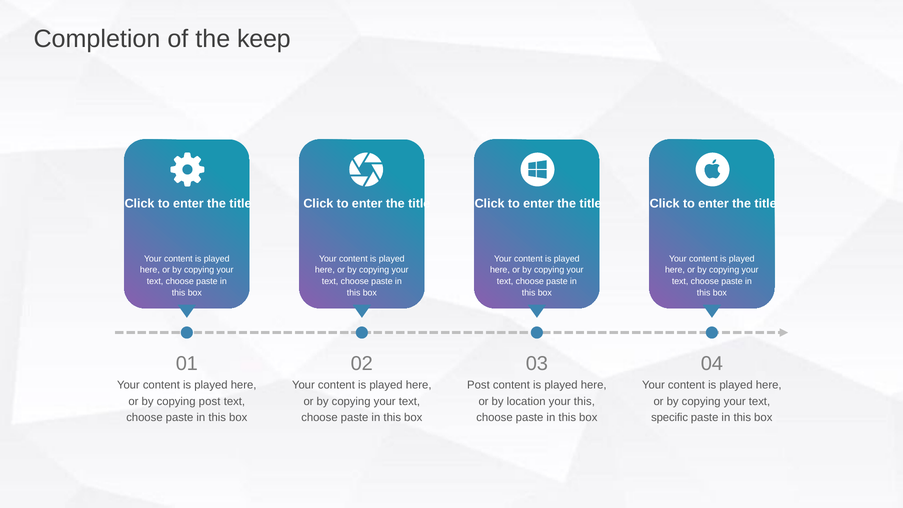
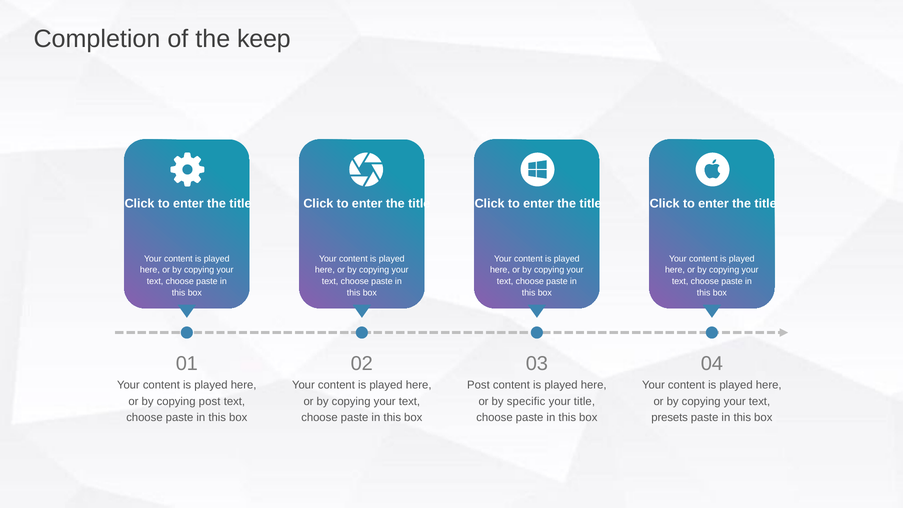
location: location -> specific
your this: this -> title
specific: specific -> presets
